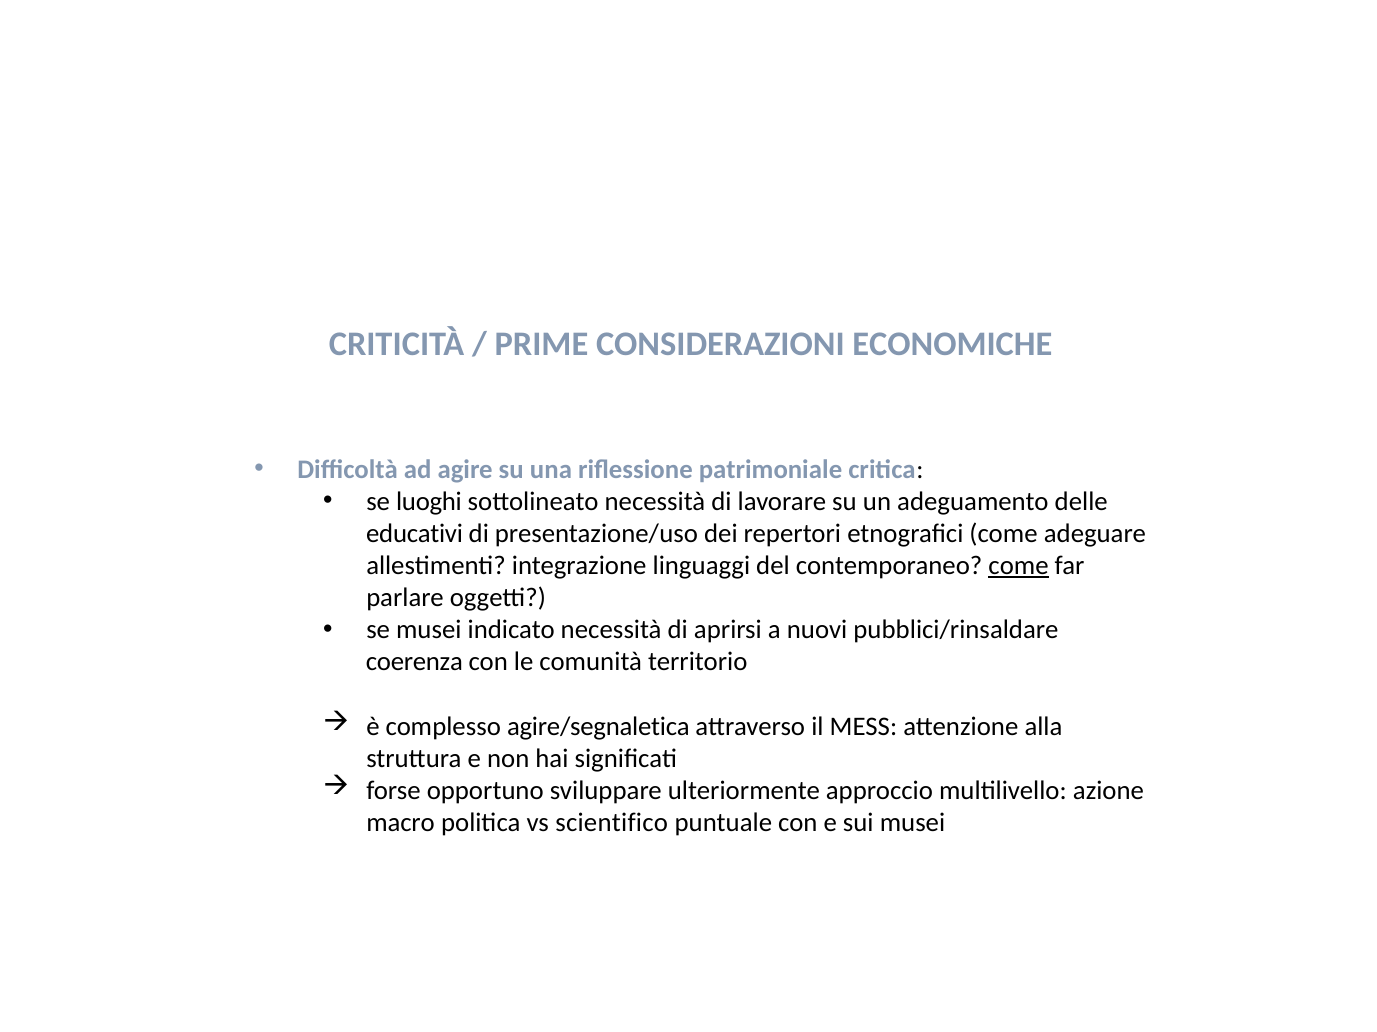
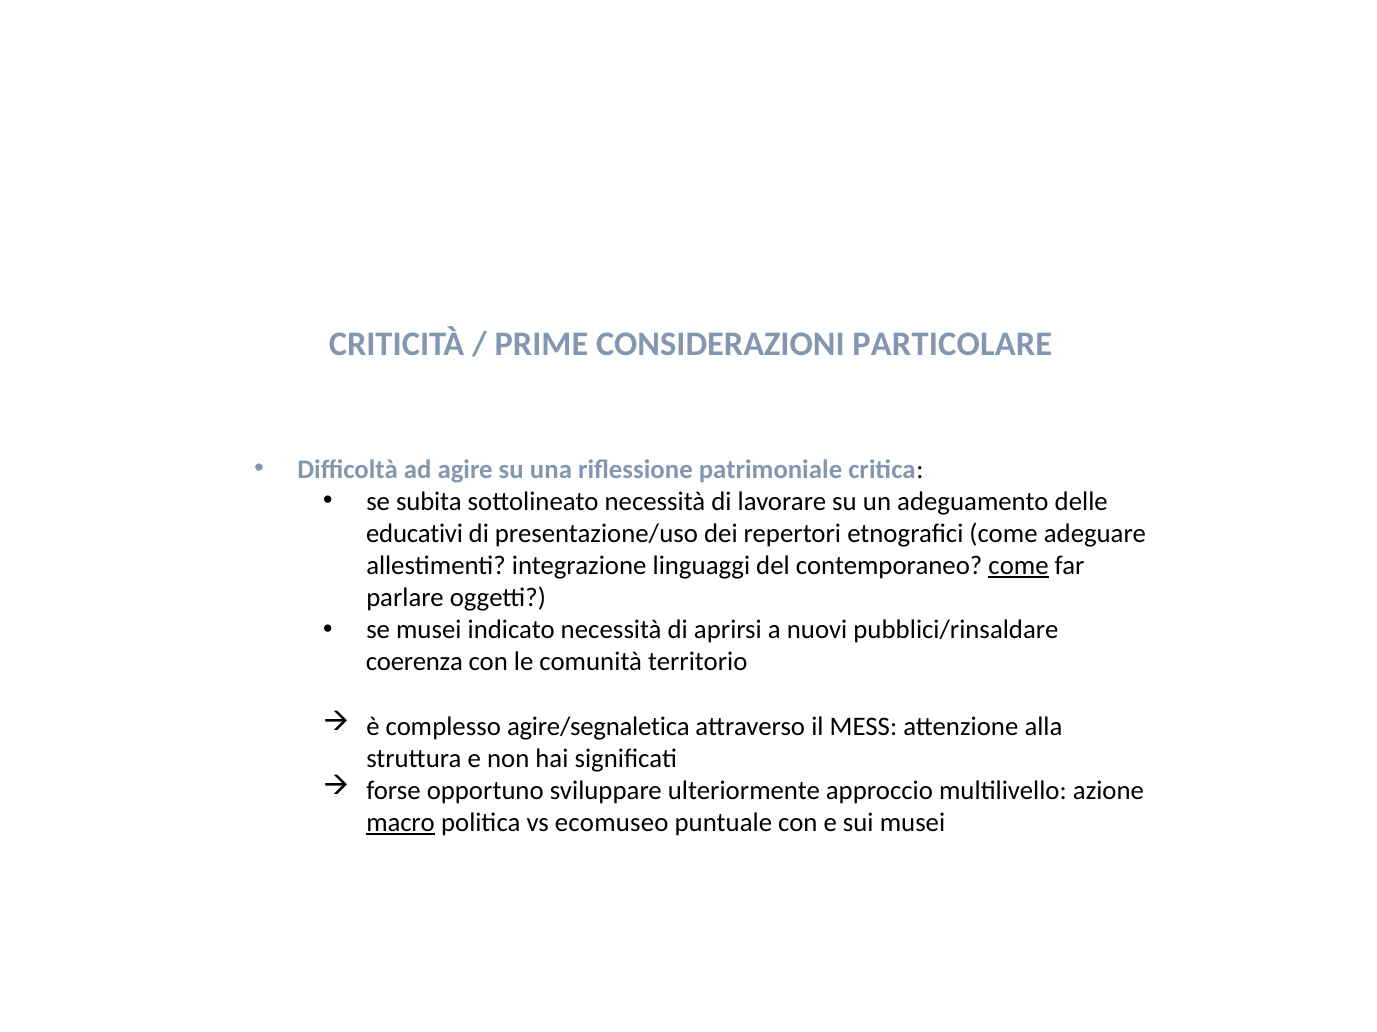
ECONOMICHE: ECONOMICHE -> PARTICOLARE
luoghi: luoghi -> subita
macro underline: none -> present
scientifico: scientifico -> ecomuseo
